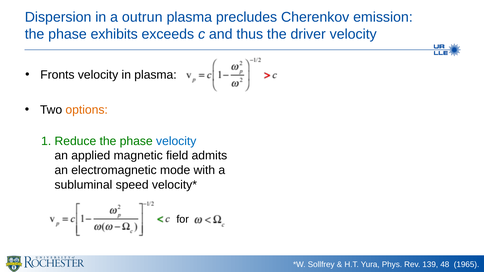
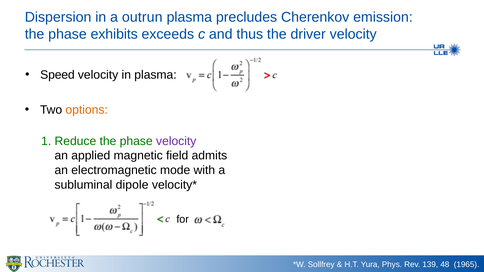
Fronts: Fronts -> Speed
velocity at (176, 141) colour: blue -> purple
speed: speed -> dipole
